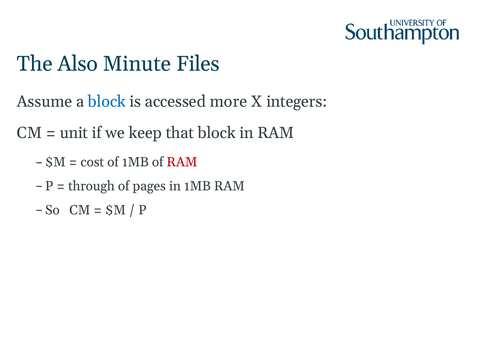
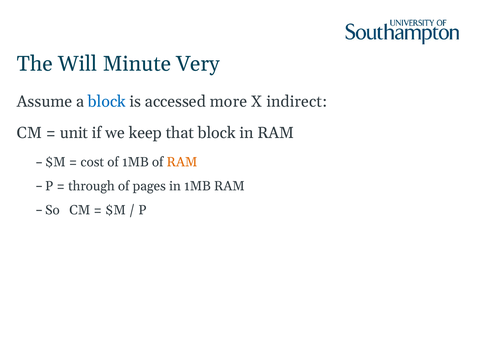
Also: Also -> Will
Files: Files -> Very
integers: integers -> indirect
RAM at (182, 162) colour: red -> orange
